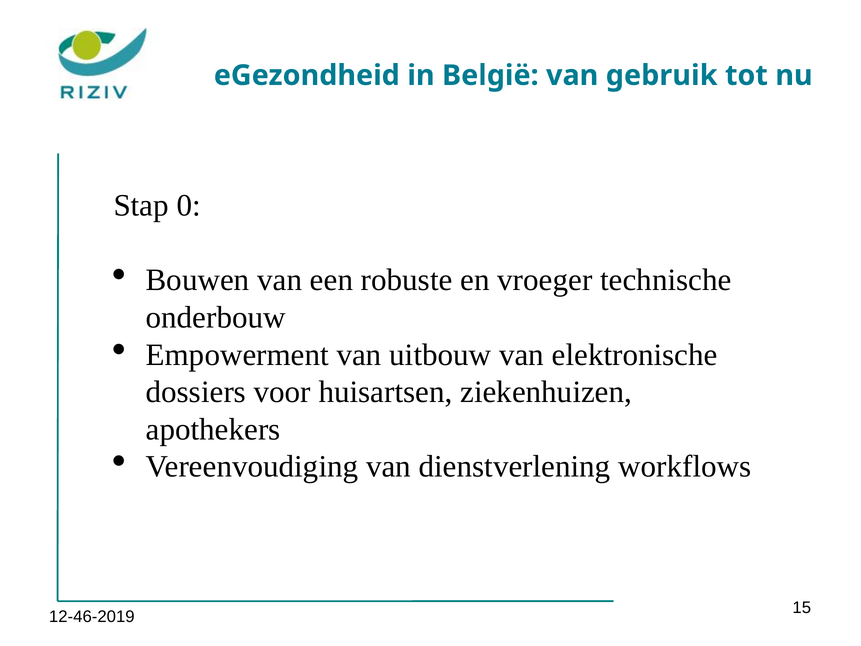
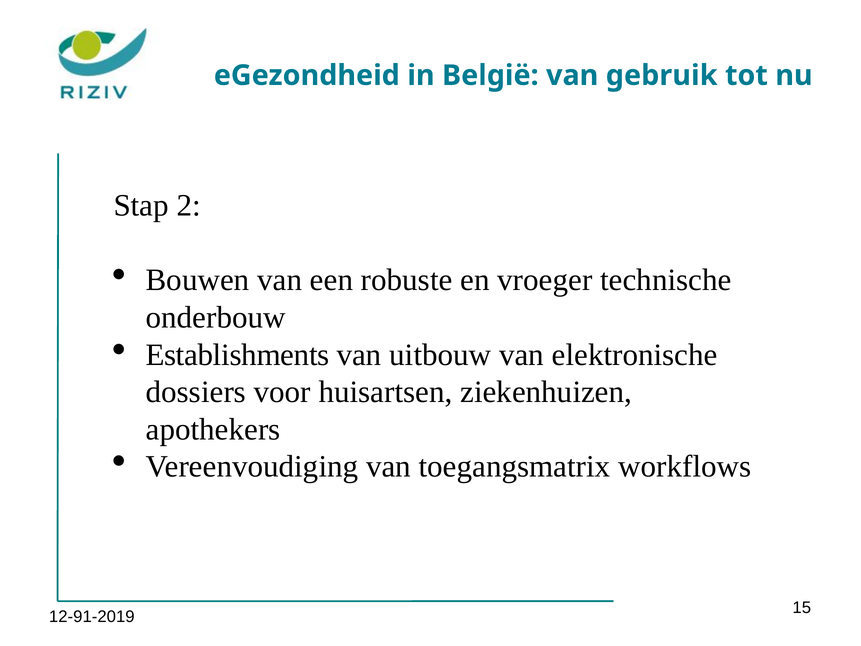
0: 0 -> 2
Empowerment: Empowerment -> Establishments
dienstverlening: dienstverlening -> toegangsmatrix
12-46-2019: 12-46-2019 -> 12-91-2019
